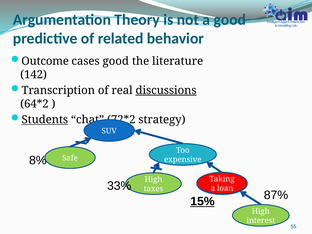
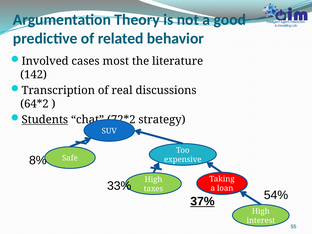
Outcome: Outcome -> Involved
cases good: good -> most
discussions underline: present -> none
87%: 87% -> 54%
15%: 15% -> 37%
